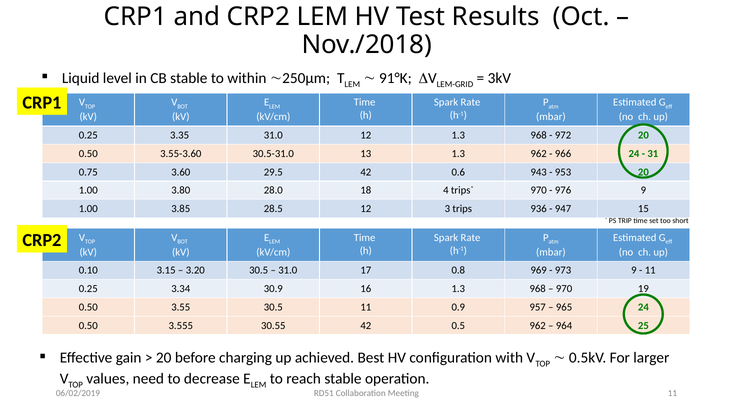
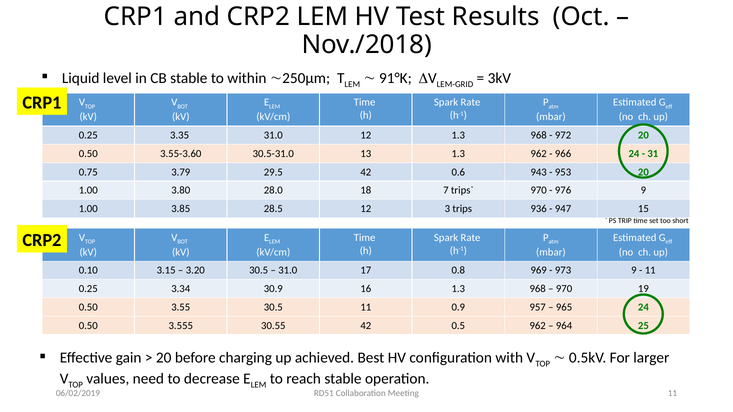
3.60: 3.60 -> 3.79
4: 4 -> 7
